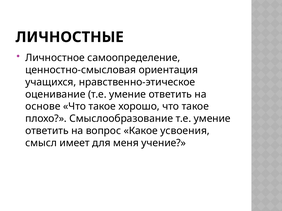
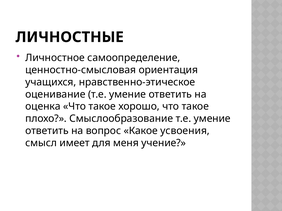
основе: основе -> оценка
